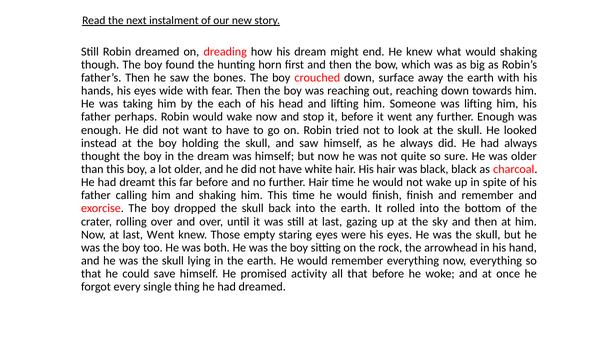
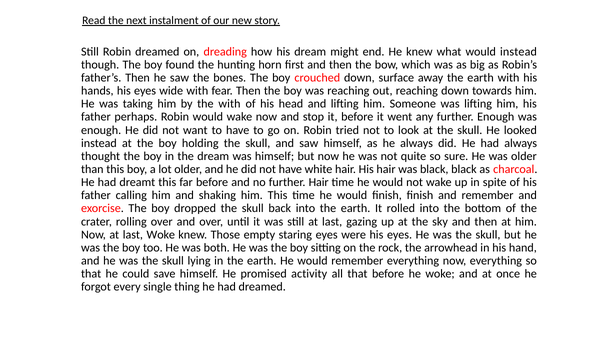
would shaking: shaking -> instead
the each: each -> with
last Went: Went -> Woke
